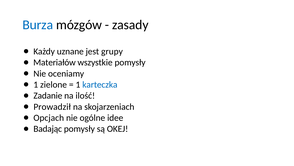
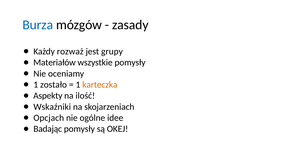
uznane: uznane -> rozważ
zielone: zielone -> zostało
karteczka colour: blue -> orange
Zadanie: Zadanie -> Aspekty
Prowadził: Prowadził -> Wskaźniki
